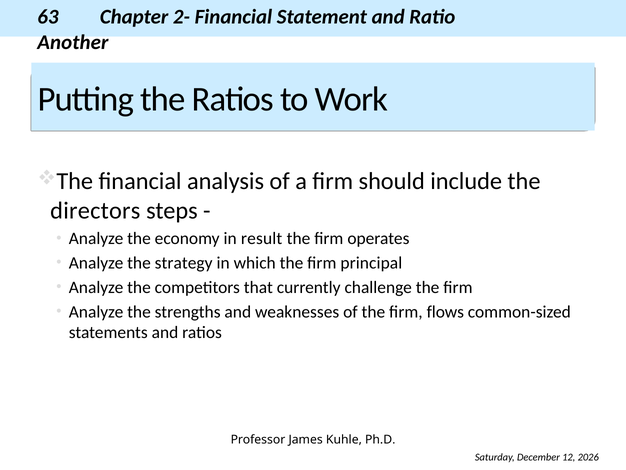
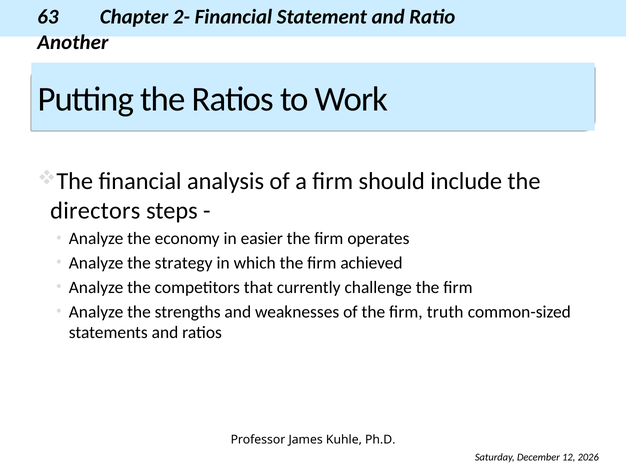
result: result -> easier
principal: principal -> achieved
flows: flows -> truth
